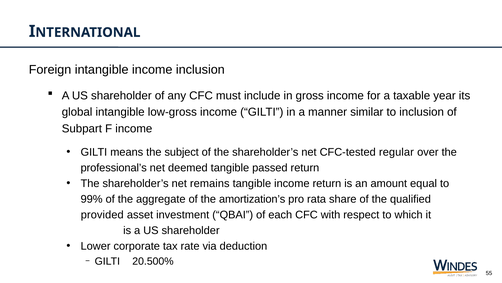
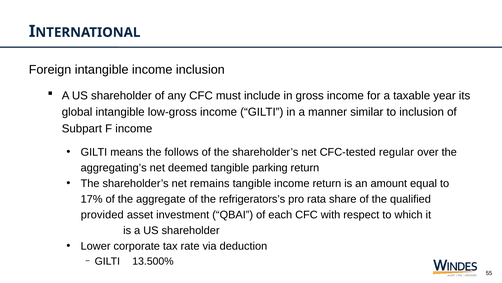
subject: subject -> follows
professional’s: professional’s -> aggregating’s
passed: passed -> parking
99%: 99% -> 17%
amortization’s: amortization’s -> refrigerators’s
20.500%: 20.500% -> 13.500%
